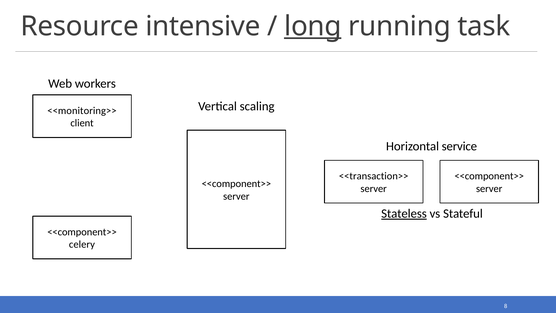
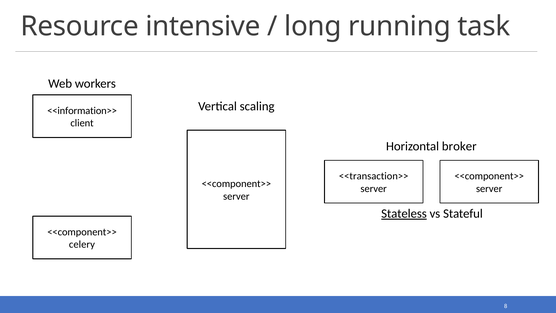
long underline: present -> none
<<monitoring>>: <<monitoring>> -> <<information>>
service: service -> broker
